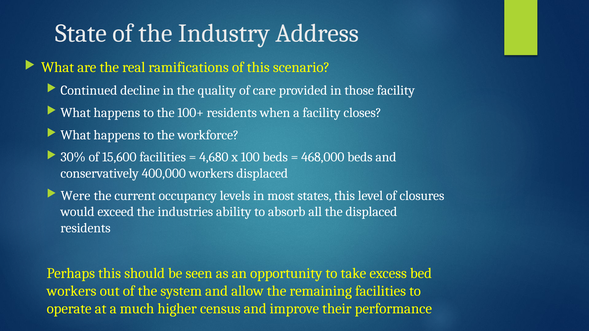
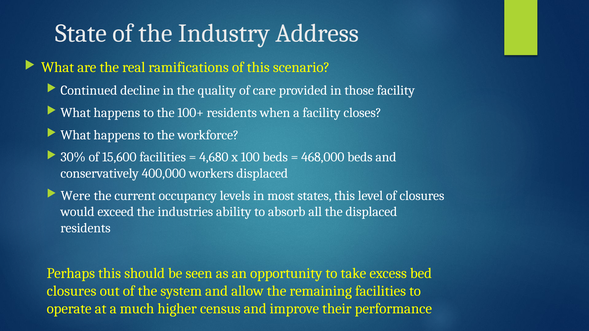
workers at (72, 291): workers -> closures
